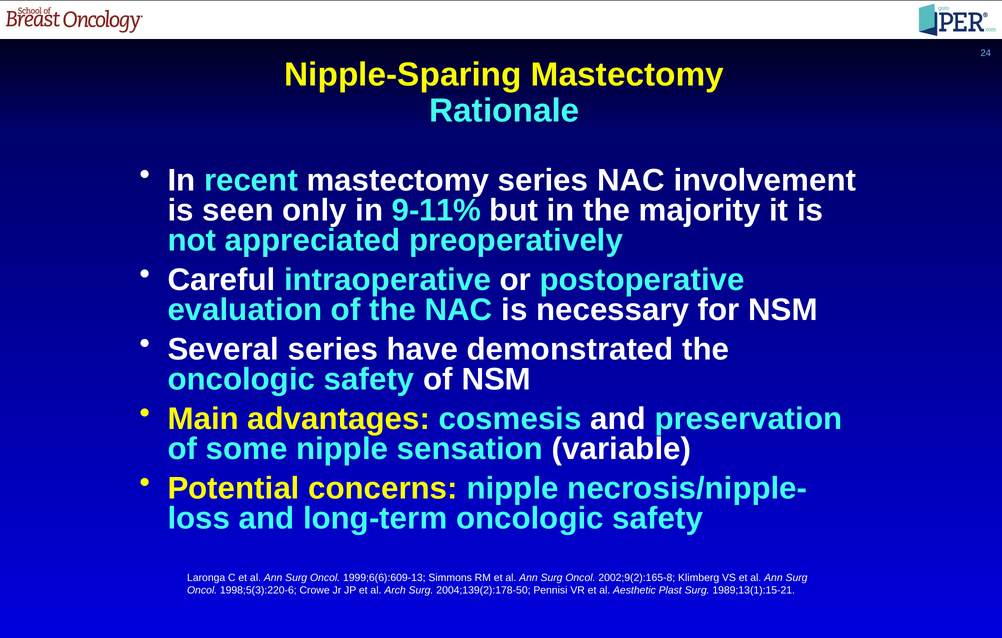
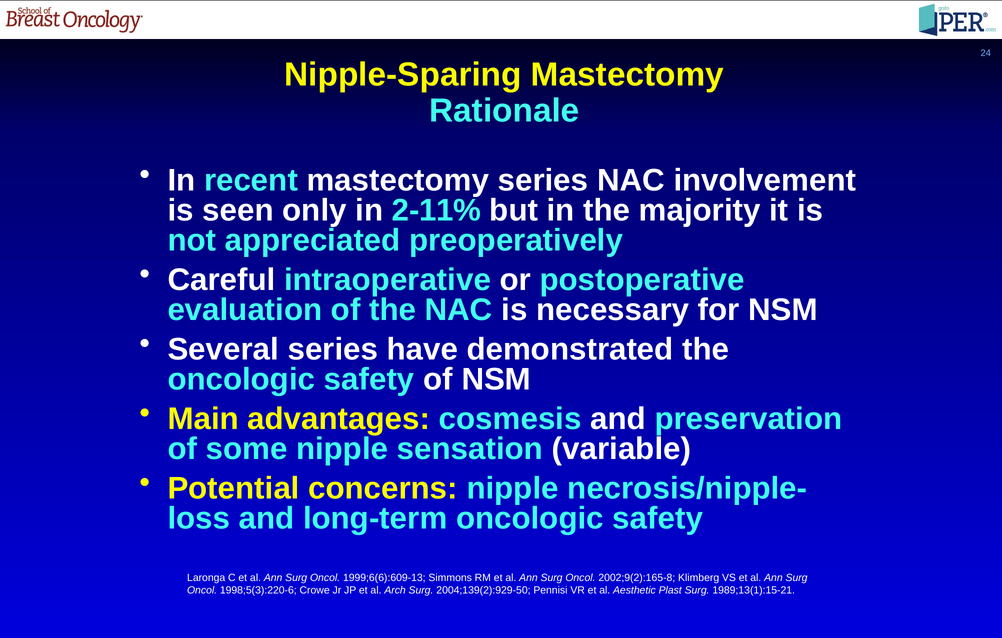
9-11%: 9-11% -> 2-11%
2004;139(2):178-50: 2004;139(2):178-50 -> 2004;139(2):929-50
